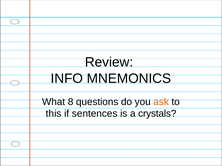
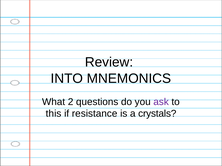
INFO: INFO -> INTO
8: 8 -> 2
ask colour: orange -> purple
sentences: sentences -> resistance
